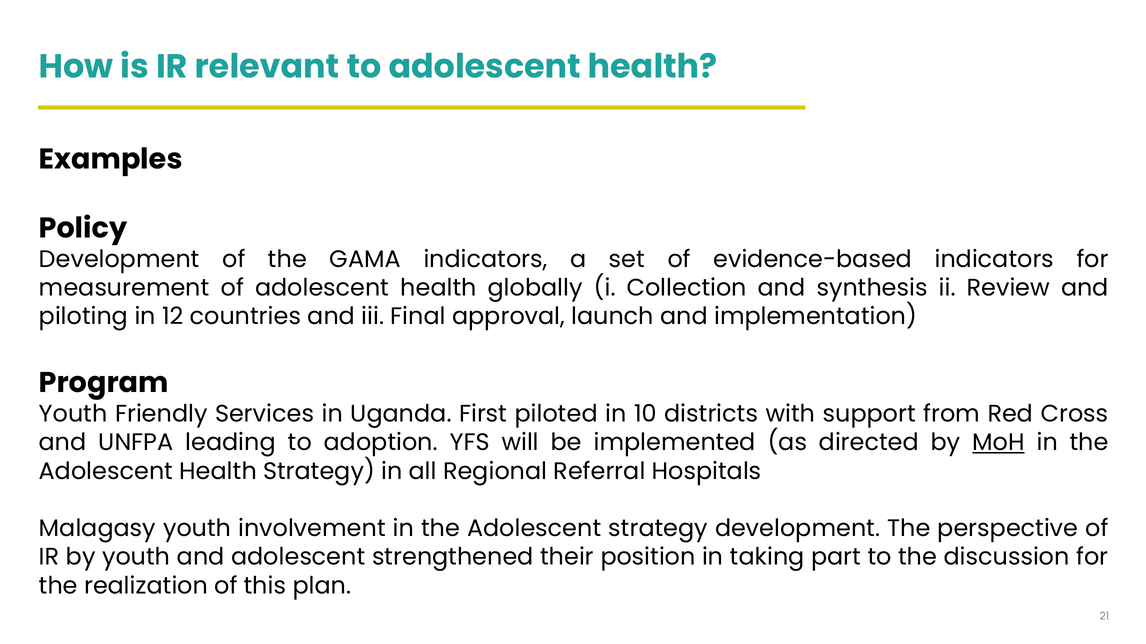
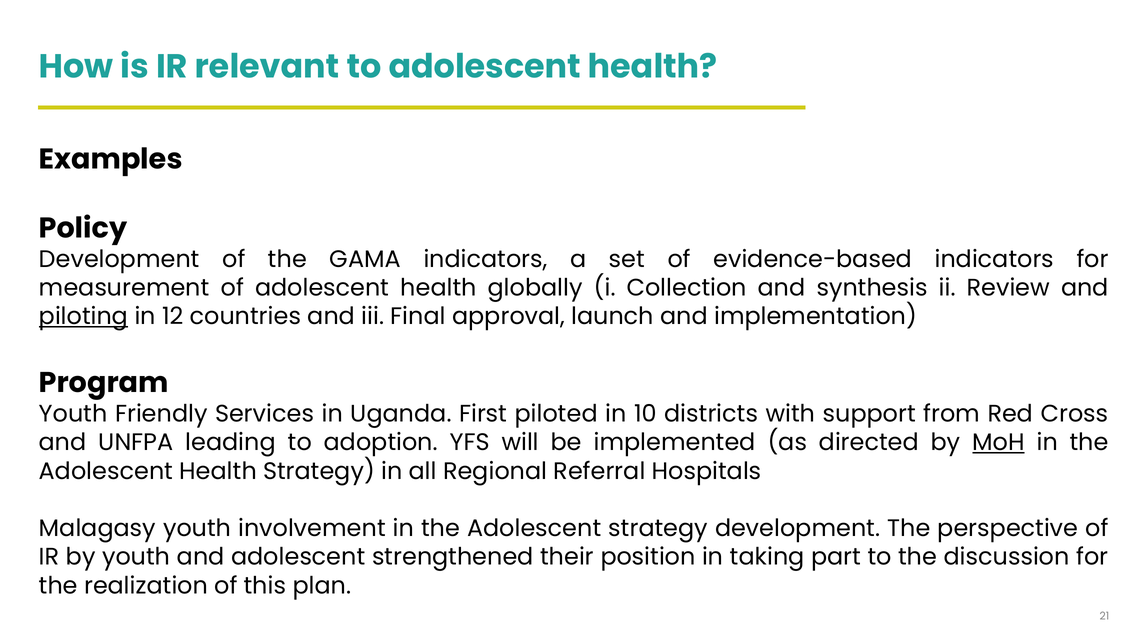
piloting underline: none -> present
